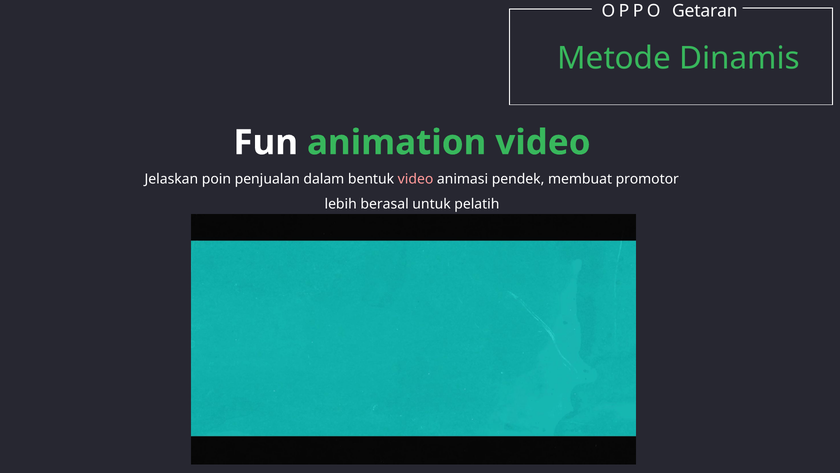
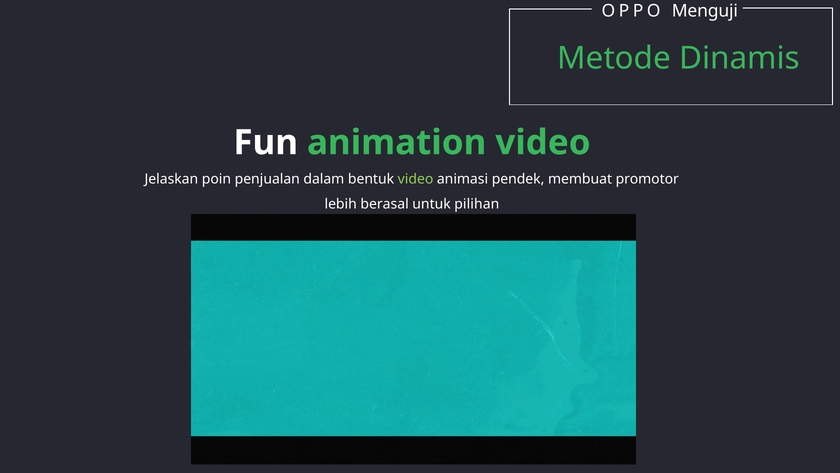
Getaran: Getaran -> Menguji
video at (416, 179) colour: pink -> light green
pelatih: pelatih -> pilihan
